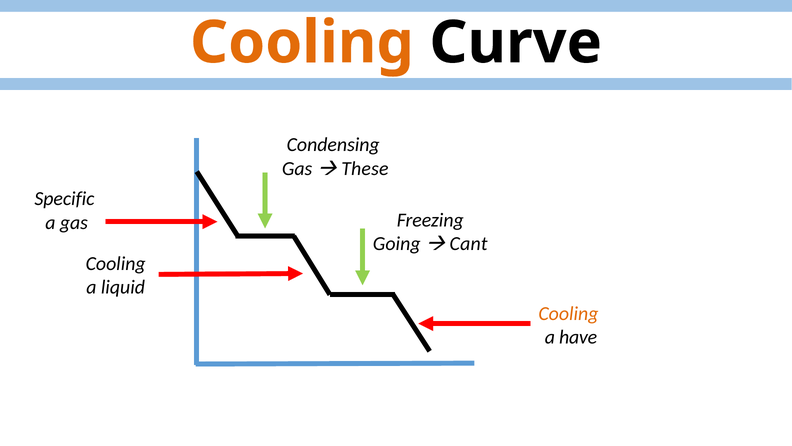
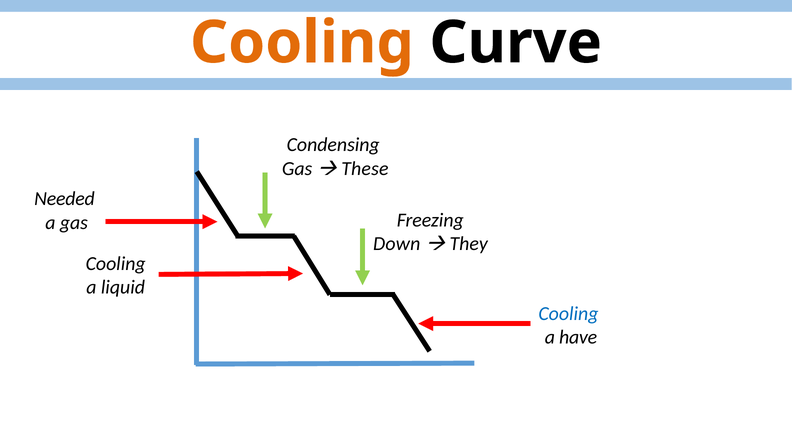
Specific: Specific -> Needed
Going: Going -> Down
Cant: Cant -> They
Cooling at (568, 313) colour: orange -> blue
